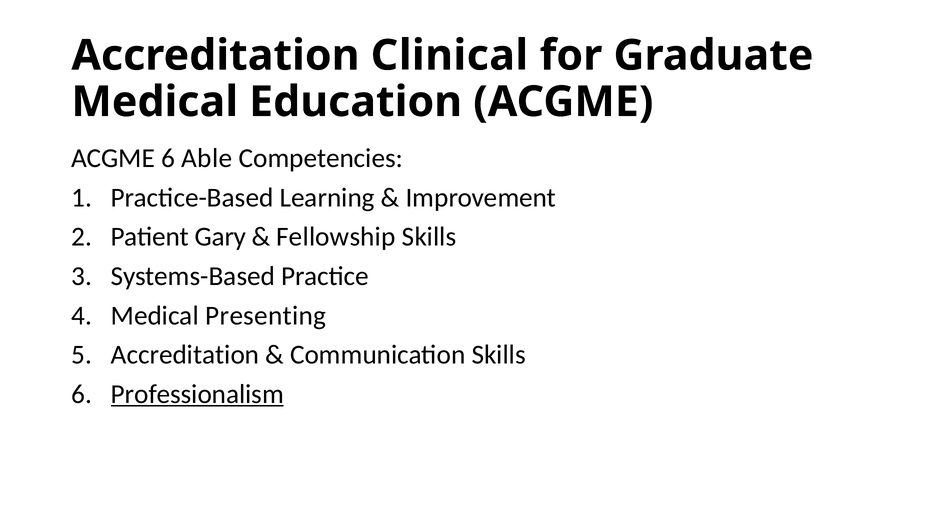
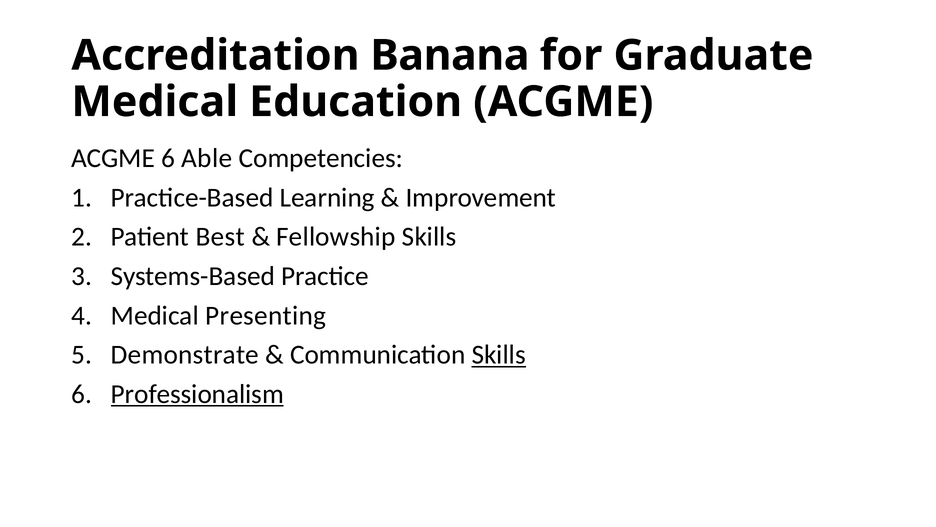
Clinical: Clinical -> Banana
Gary: Gary -> Best
Accreditation at (185, 354): Accreditation -> Demonstrate
Skills at (499, 354) underline: none -> present
